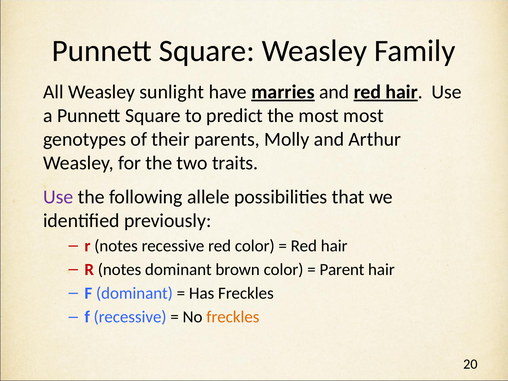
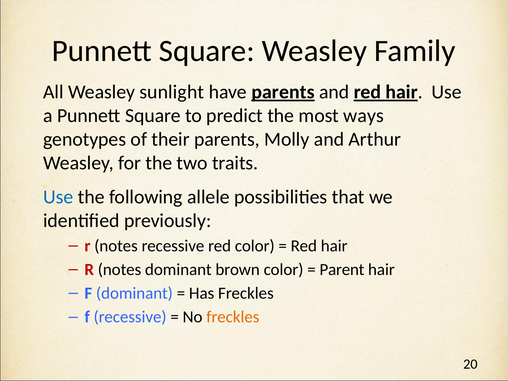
have marries: marries -> parents
most most: most -> ways
Use at (58, 197) colour: purple -> blue
